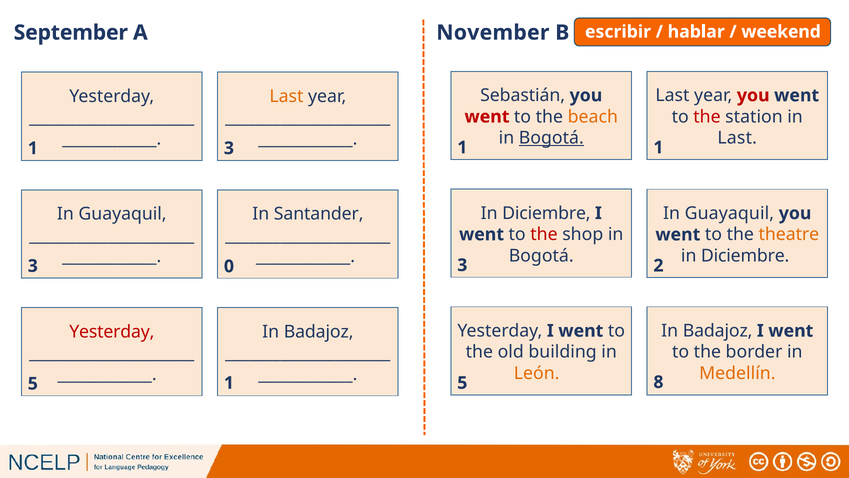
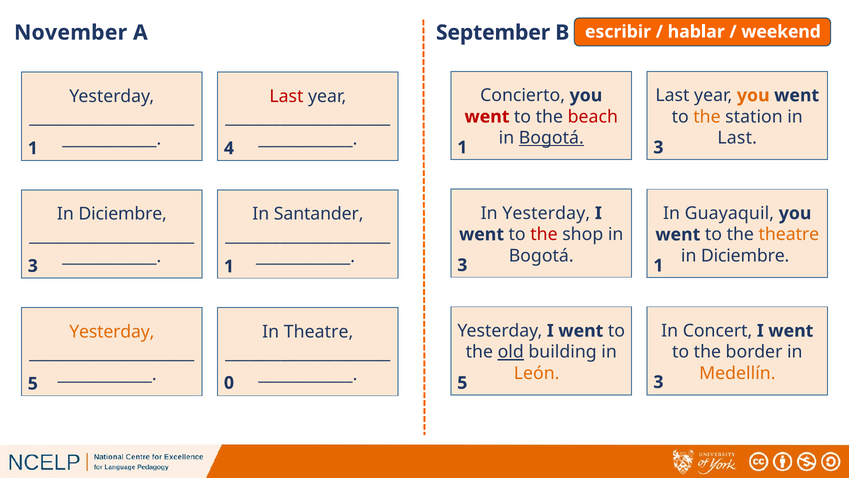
September: September -> November
November: November -> September
Sebastián: Sebastián -> Concierto
you at (753, 95) colour: red -> orange
Last at (286, 96) colour: orange -> red
the at (707, 117) colour: red -> orange
beach colour: orange -> red
1 1: 1 -> 3
3 at (229, 148): 3 -> 4
Diciembre at (546, 213): Diciembre -> Yesterday
Guayaquil at (123, 214): Guayaquil -> Diciembre
2 at (658, 265): 2 -> 1
0 at (229, 266): 0 -> 1
Badajoz at (718, 331): Badajoz -> Concert
Yesterday at (112, 331) colour: red -> orange
Badajoz at (319, 331): Badajoz -> Theatre
old underline: none -> present
5 8: 8 -> 3
5 1: 1 -> 0
